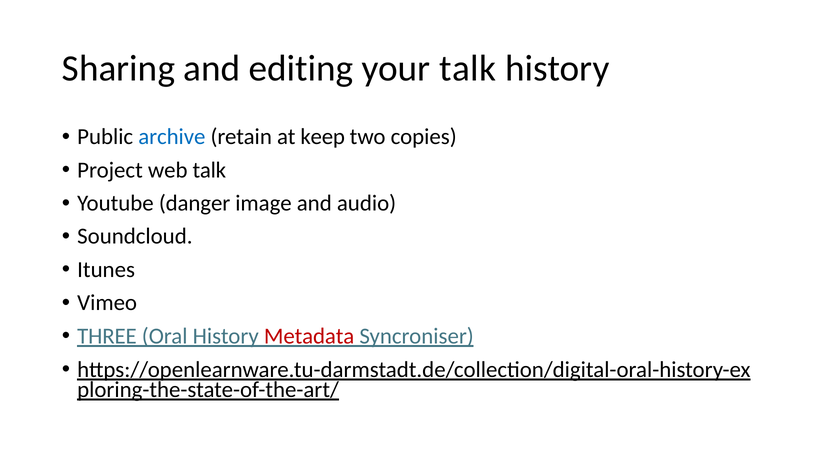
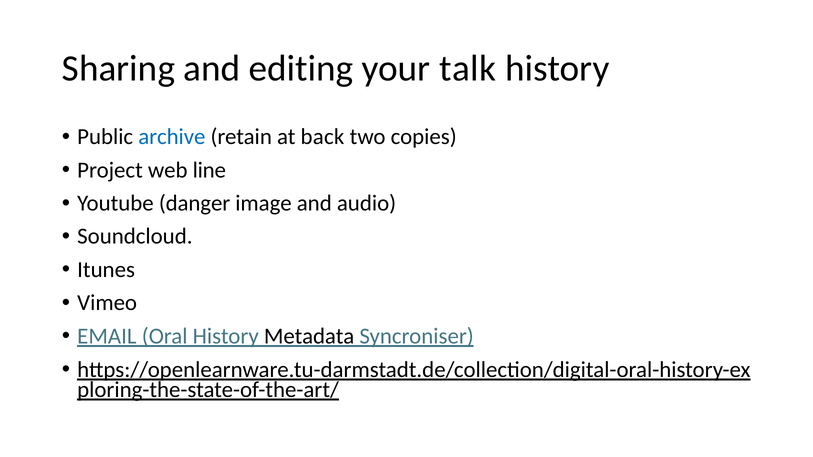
keep: keep -> back
web talk: talk -> line
THREE: THREE -> EMAIL
Metadata colour: red -> black
